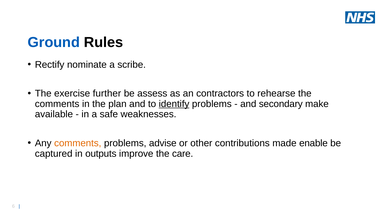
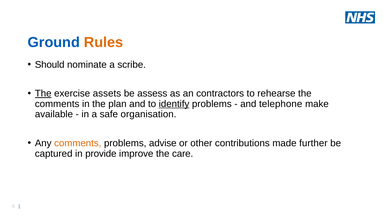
Rules colour: black -> orange
Rectify: Rectify -> Should
The at (43, 94) underline: none -> present
further: further -> assets
secondary: secondary -> telephone
weaknesses: weaknesses -> organisation
enable: enable -> further
outputs: outputs -> provide
